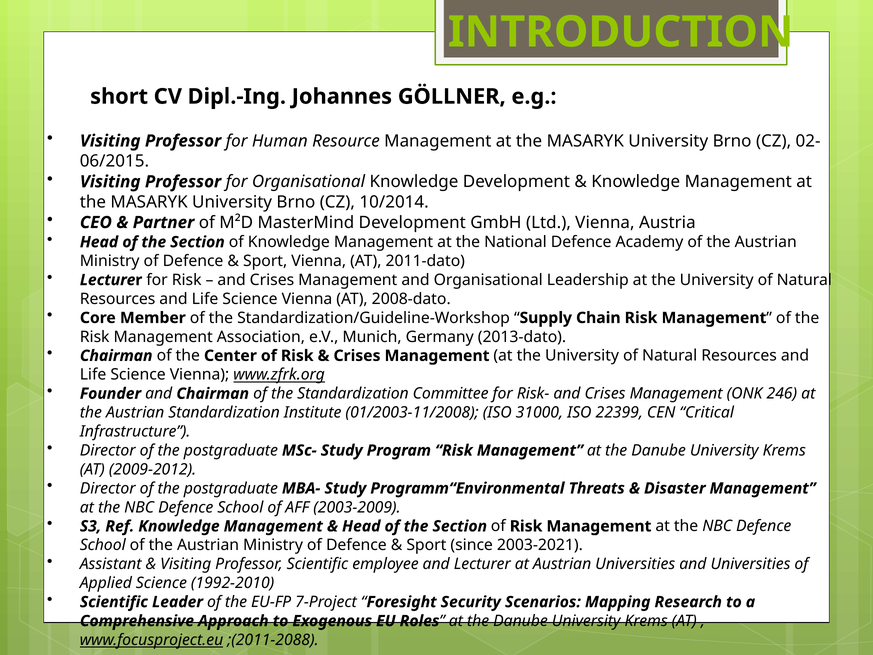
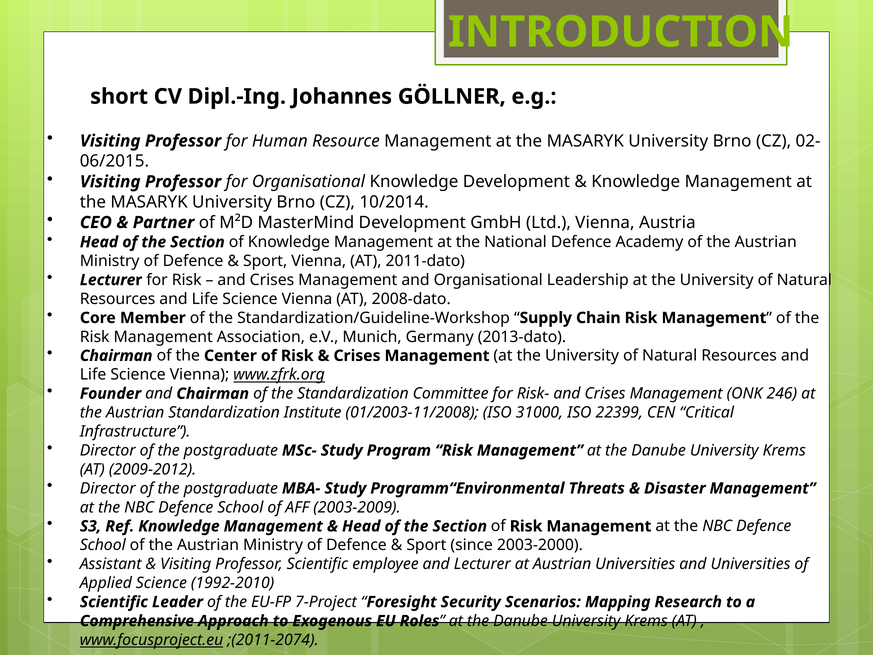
2003-2021: 2003-2021 -> 2003-2000
;(2011-2088: ;(2011-2088 -> ;(2011-2074
